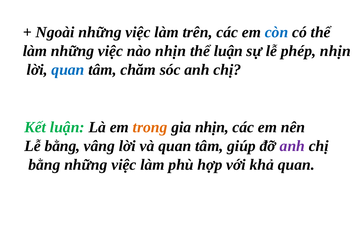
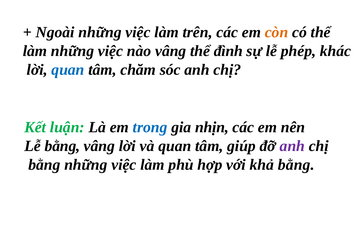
còn colour: blue -> orange
nào nhịn: nhịn -> vâng
thể luận: luận -> đình
phép nhịn: nhịn -> khác
trong colour: orange -> blue
khả quan: quan -> bằng
